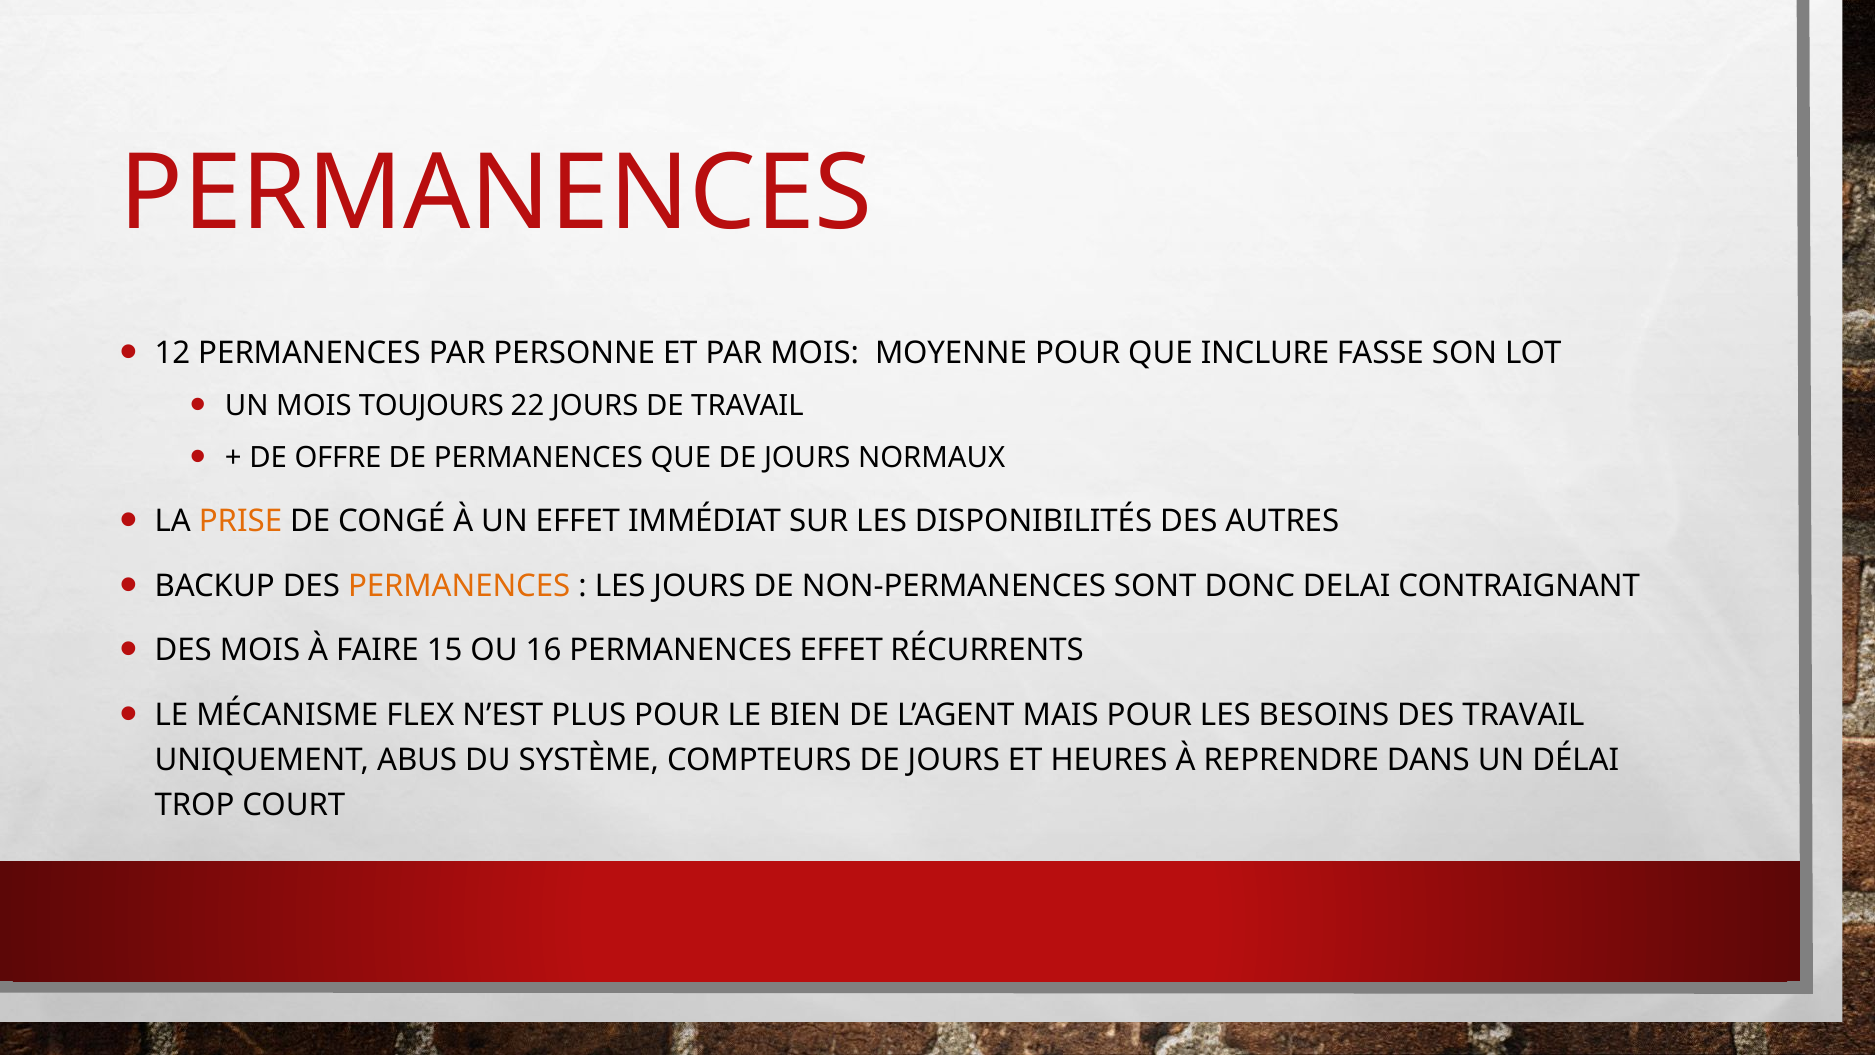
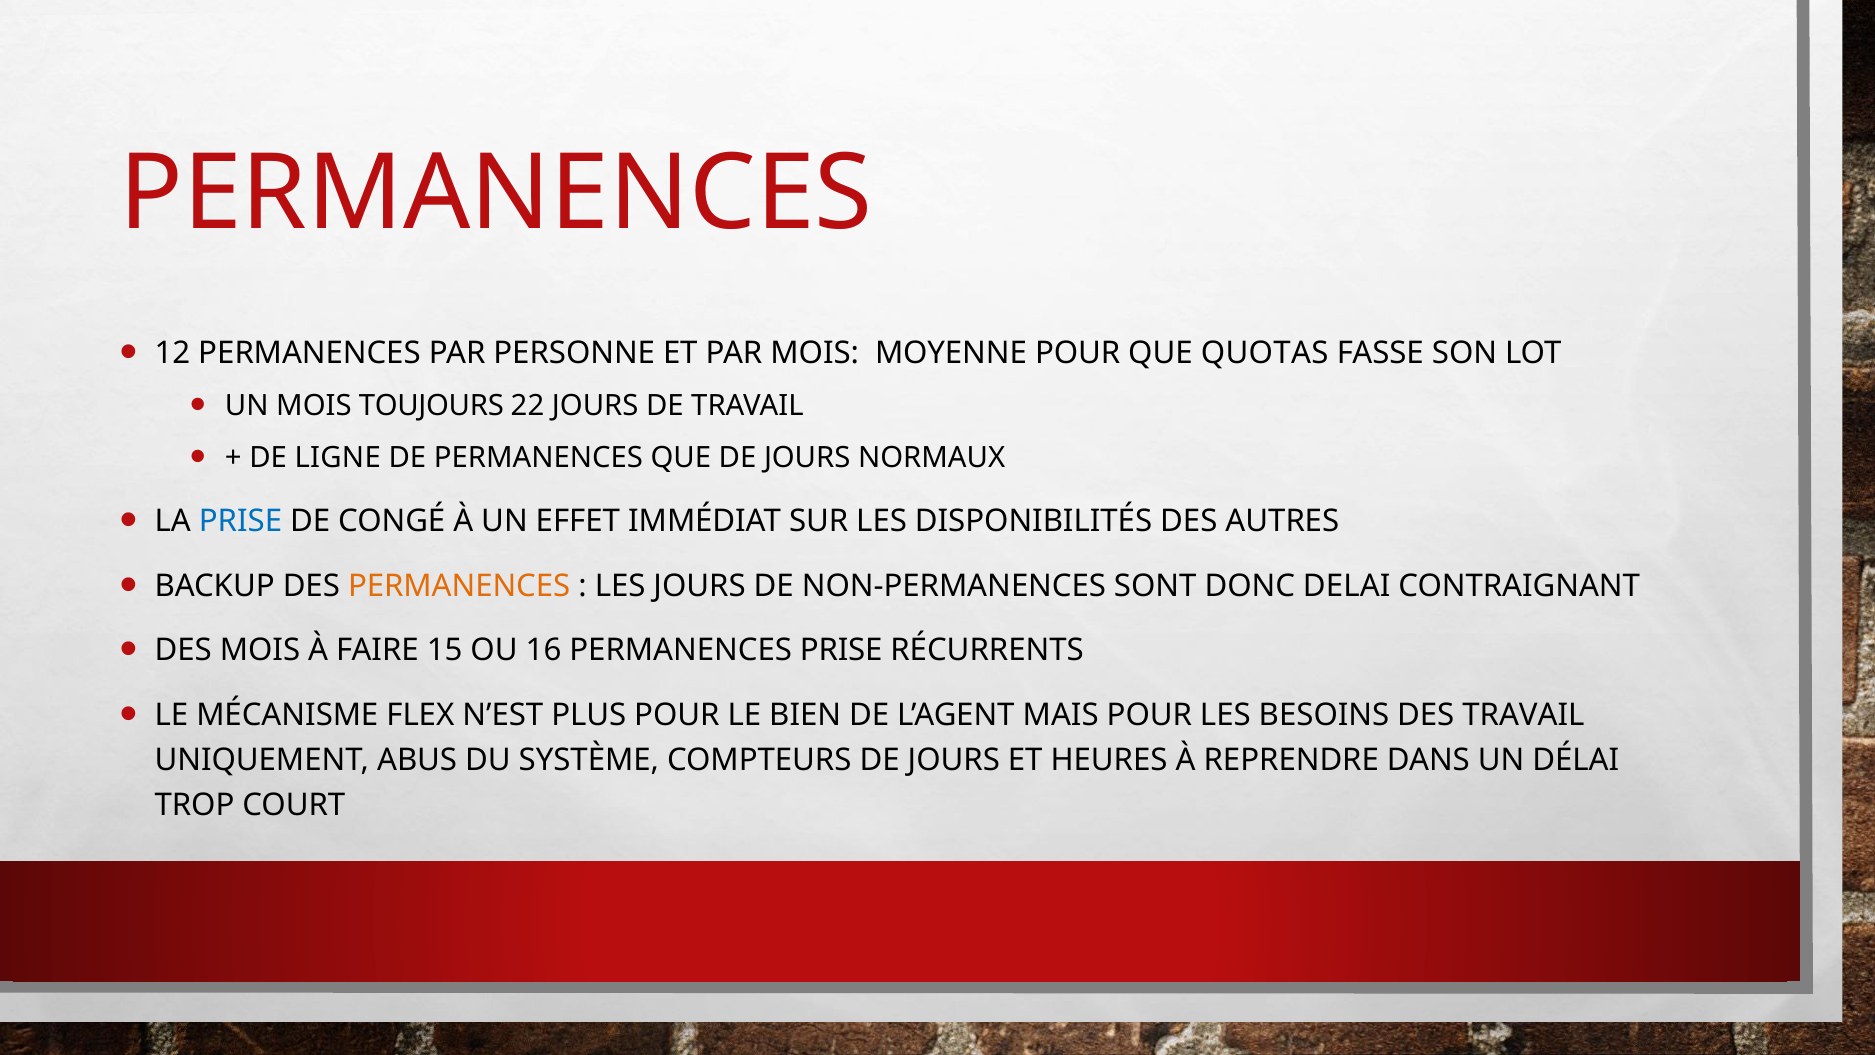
INCLURE: INCLURE -> QUOTAS
OFFRE: OFFRE -> LIGNE
PRISE at (241, 521) colour: orange -> blue
PERMANENCES EFFET: EFFET -> PRISE
